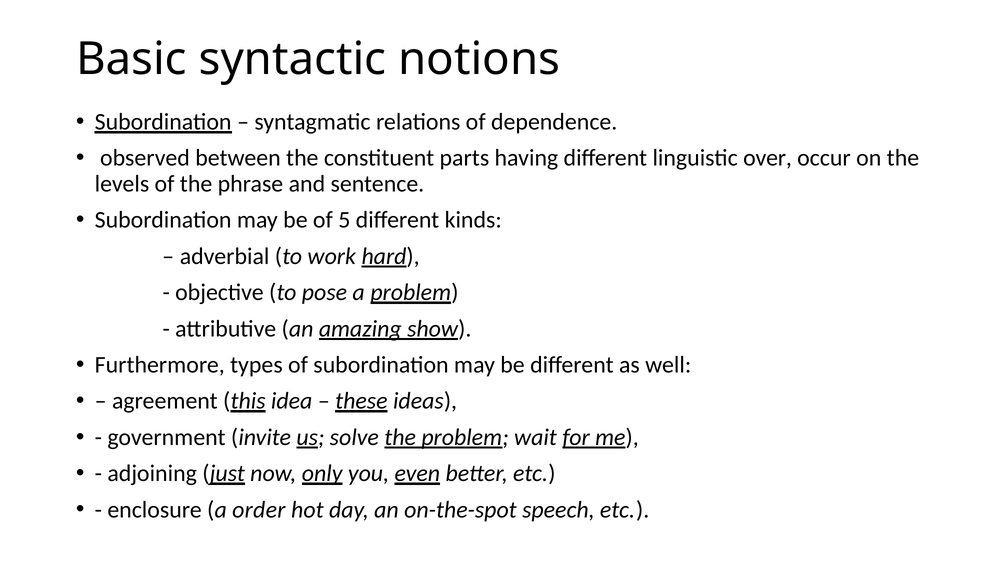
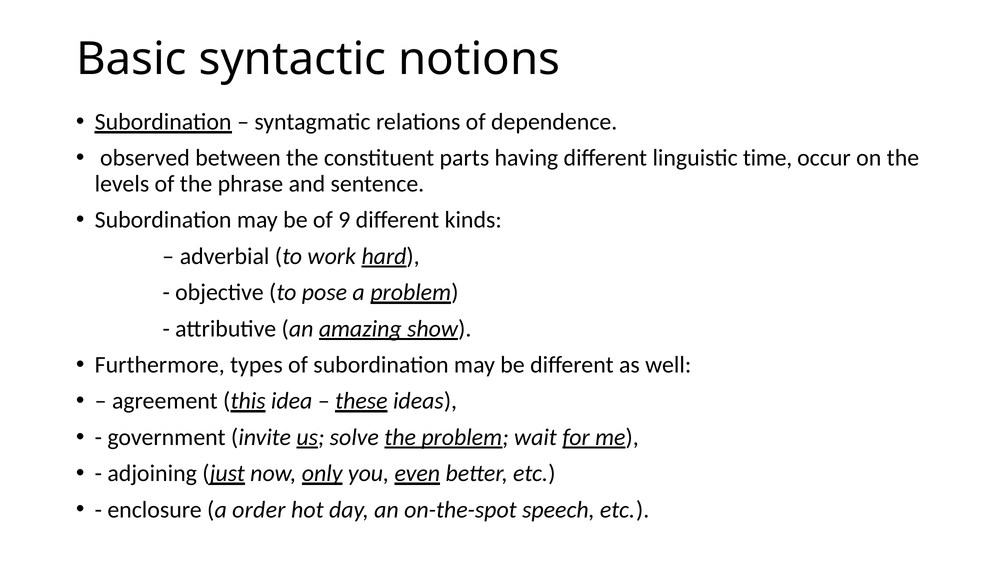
over: over -> time
5: 5 -> 9
